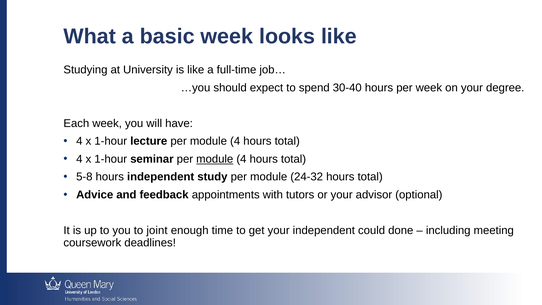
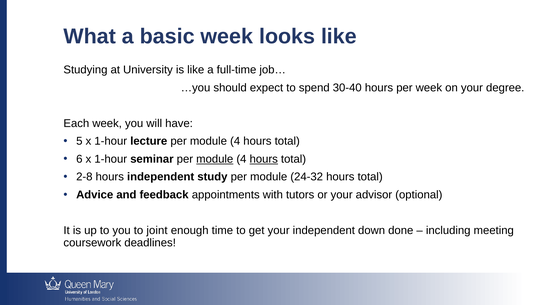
4 at (79, 141): 4 -> 5
4 at (79, 159): 4 -> 6
hours at (264, 159) underline: none -> present
5-8: 5-8 -> 2-8
could: could -> down
